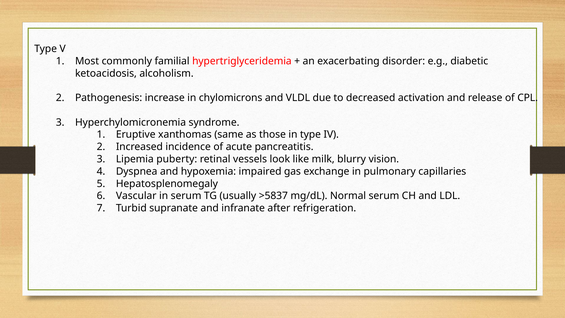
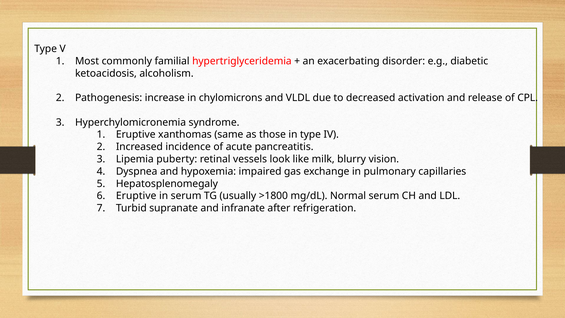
Vascular at (136, 196): Vascular -> Eruptive
>5837: >5837 -> >1800
